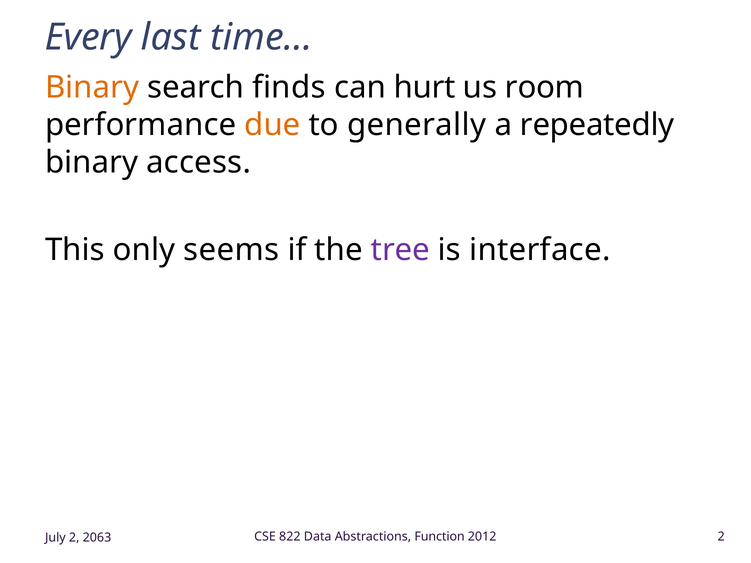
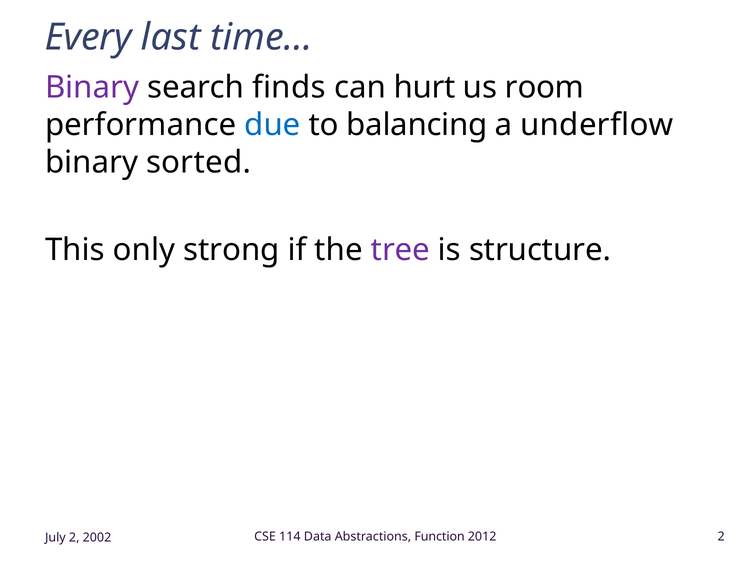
Binary at (92, 87) colour: orange -> purple
due colour: orange -> blue
generally: generally -> balancing
repeatedly: repeatedly -> underflow
access: access -> sorted
seems: seems -> strong
interface: interface -> structure
822: 822 -> 114
2063: 2063 -> 2002
